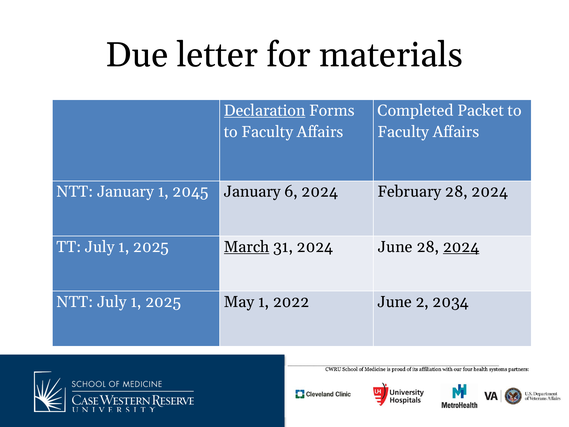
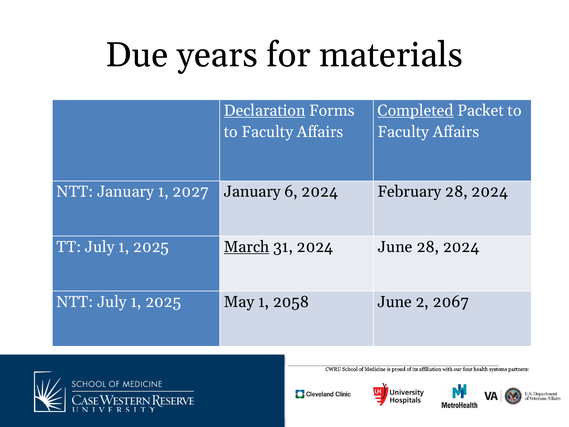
letter: letter -> years
Completed underline: none -> present
2045: 2045 -> 2027
2024 at (461, 247) underline: present -> none
2022: 2022 -> 2058
2034: 2034 -> 2067
